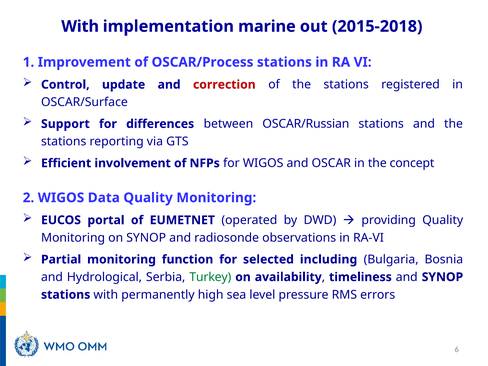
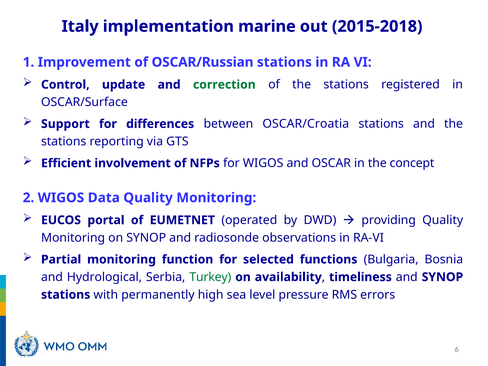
With at (80, 26): With -> Italy
OSCAR/Process: OSCAR/Process -> OSCAR/Russian
correction colour: red -> green
OSCAR/Russian: OSCAR/Russian -> OSCAR/Croatia
including: including -> functions
